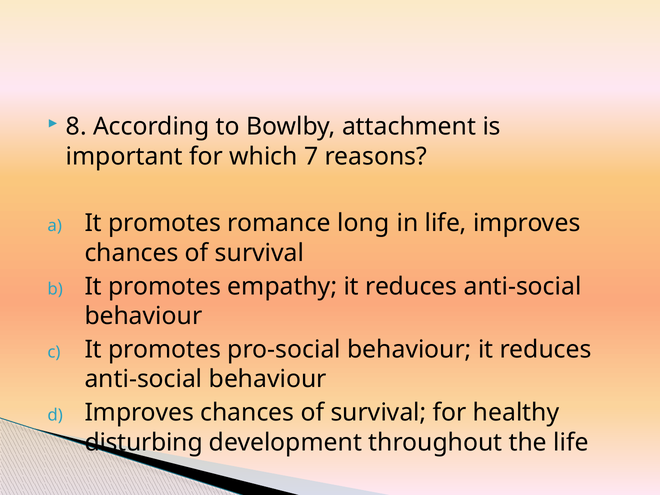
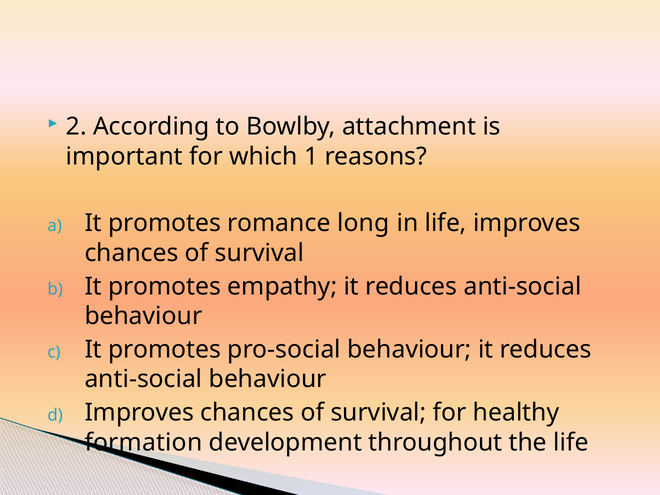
8: 8 -> 2
7: 7 -> 1
disturbing: disturbing -> formation
